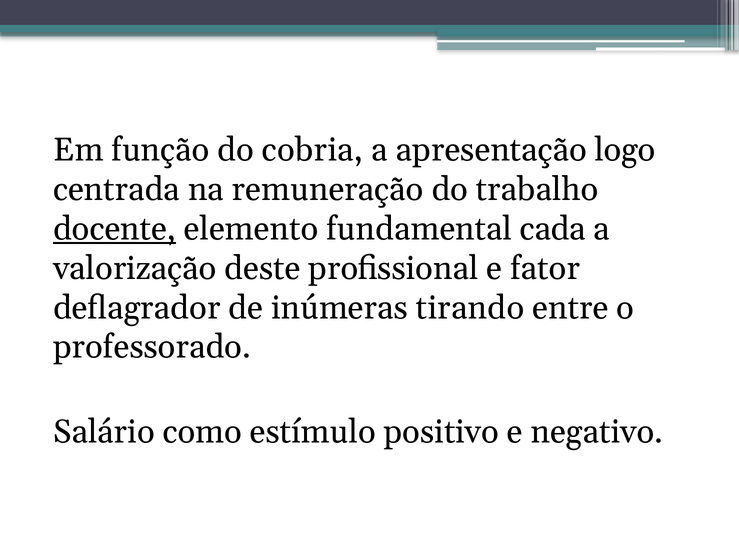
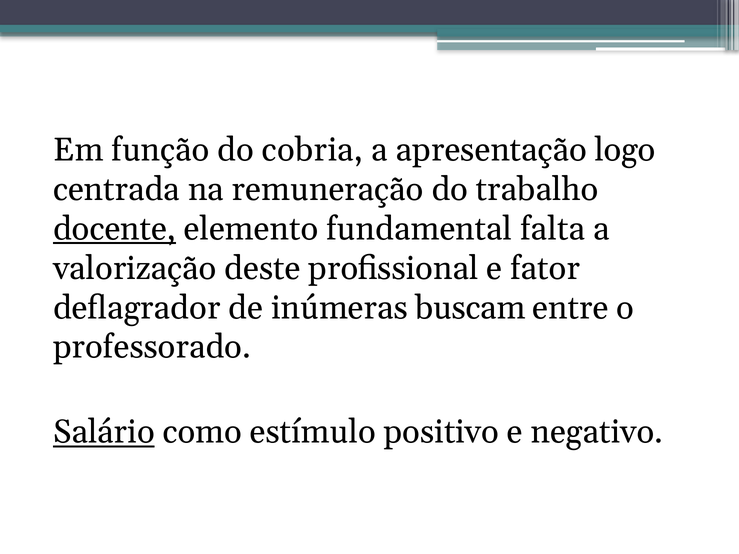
cada: cada -> falta
tirando: tirando -> buscam
Salário underline: none -> present
